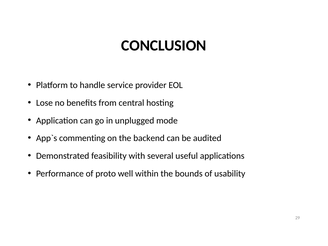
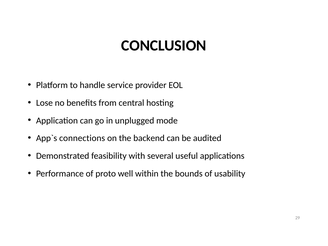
commenting: commenting -> connections
